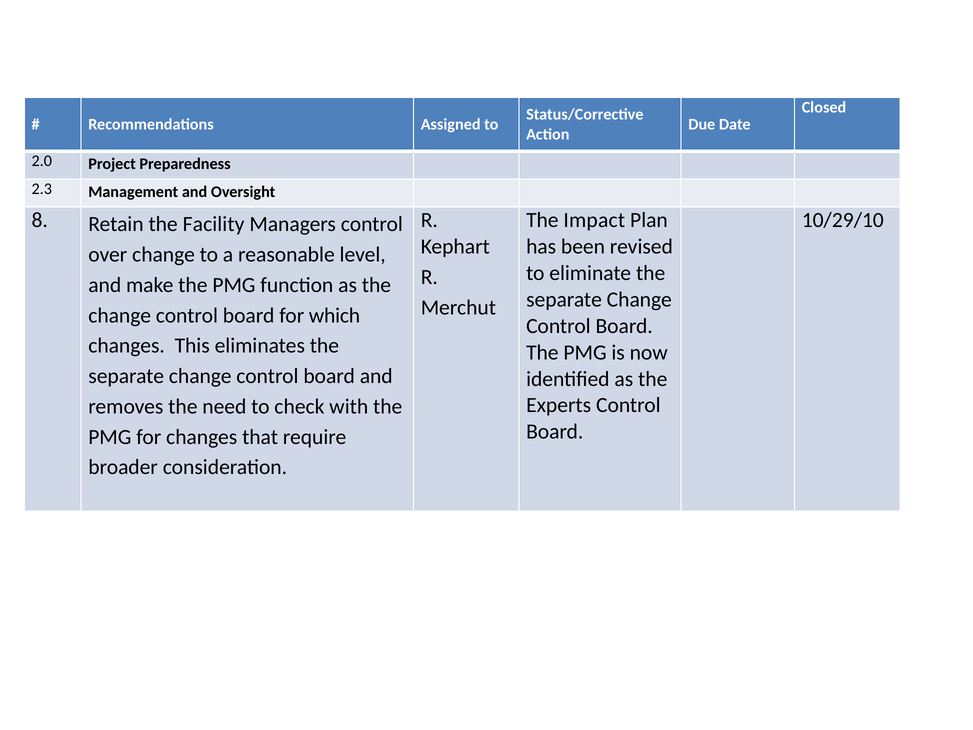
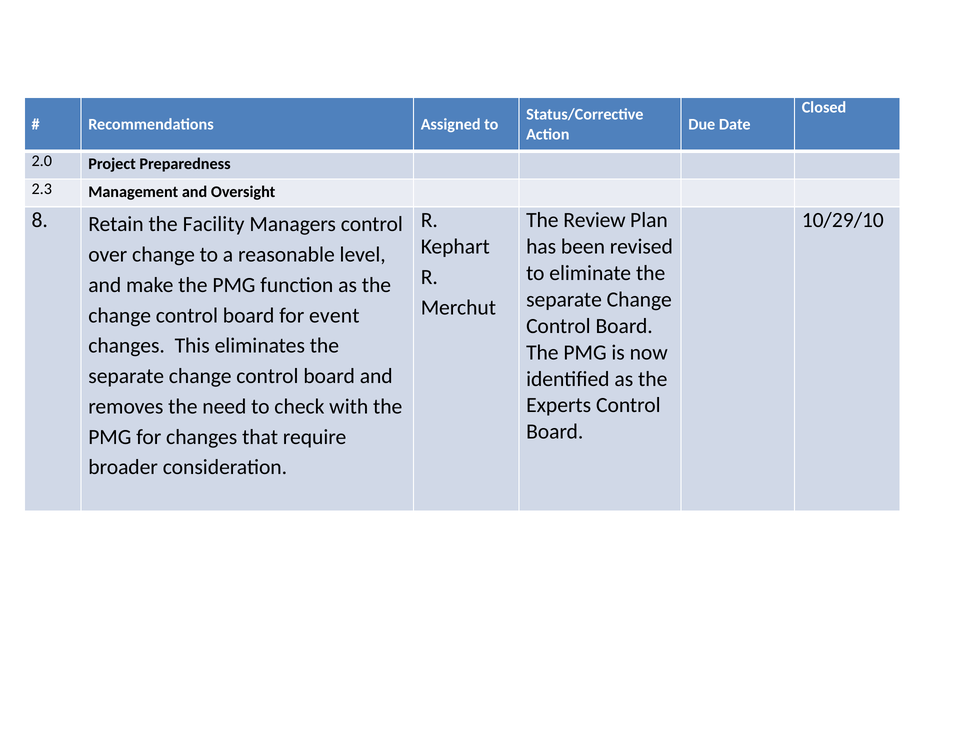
Impact: Impact -> Review
which: which -> event
